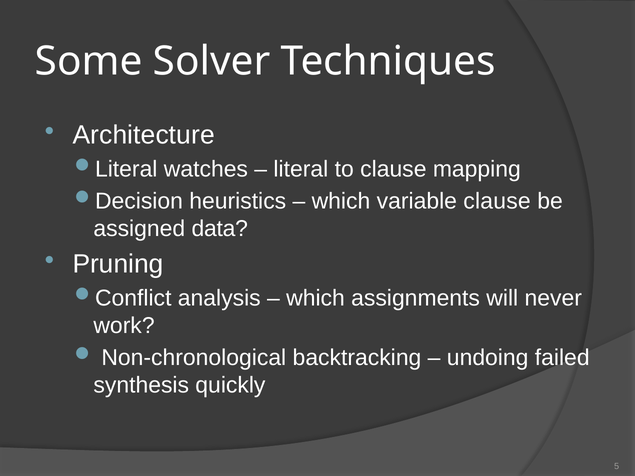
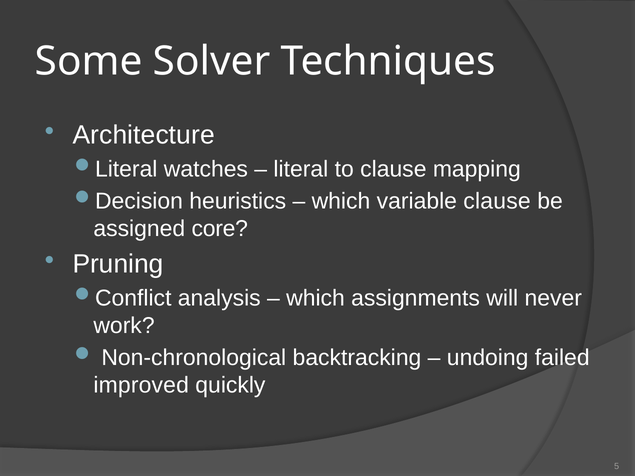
data: data -> core
synthesis: synthesis -> improved
